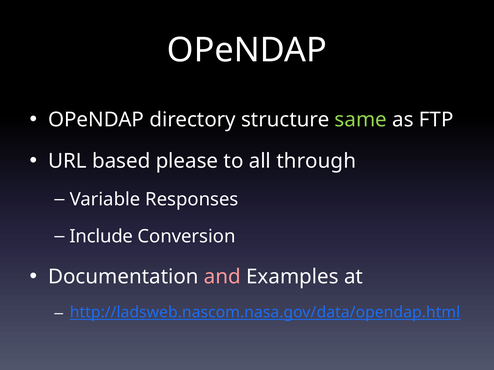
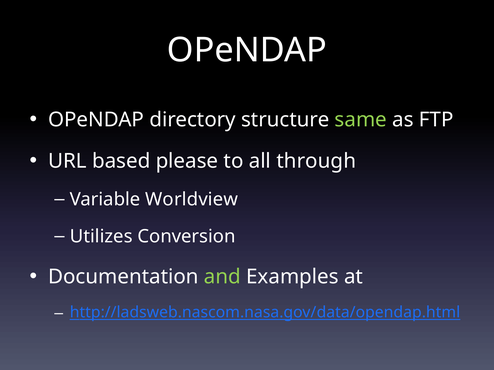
Responses: Responses -> Worldview
Include: Include -> Utilizes
and colour: pink -> light green
